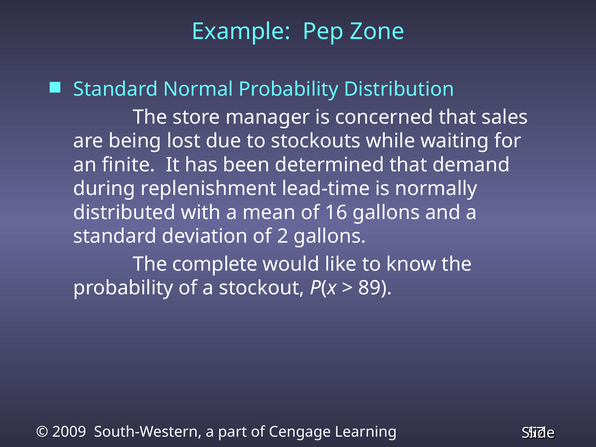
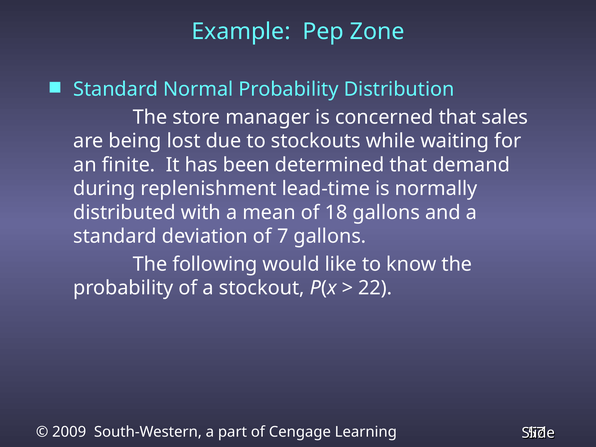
16: 16 -> 18
2: 2 -> 7
complete: complete -> following
89: 89 -> 22
